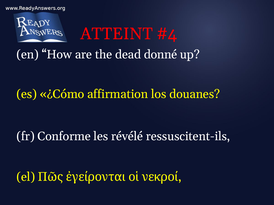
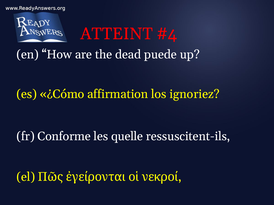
donné: donné -> puede
douanes: douanes -> ignoriez
révélé: révélé -> quelle
